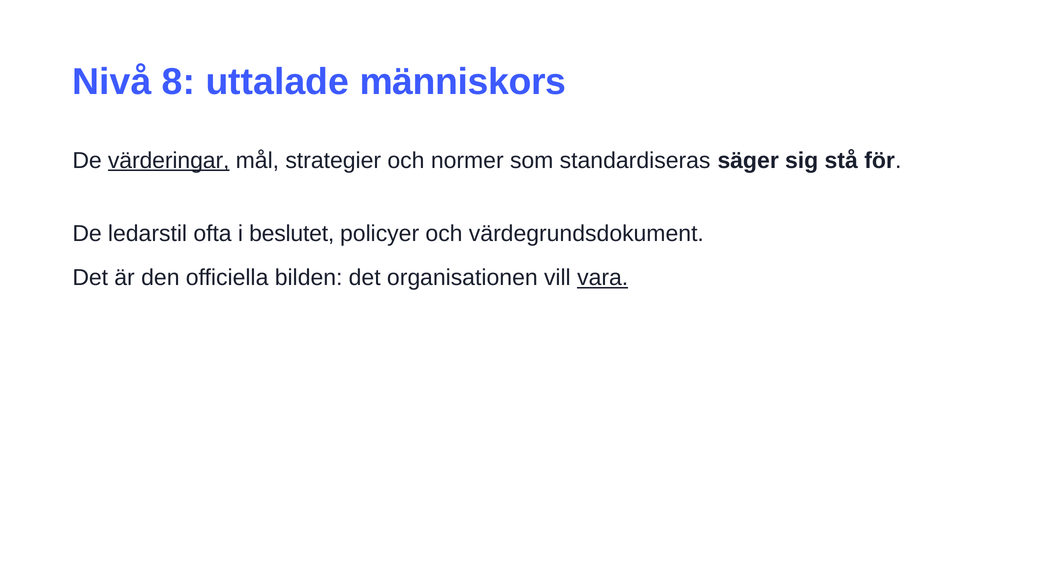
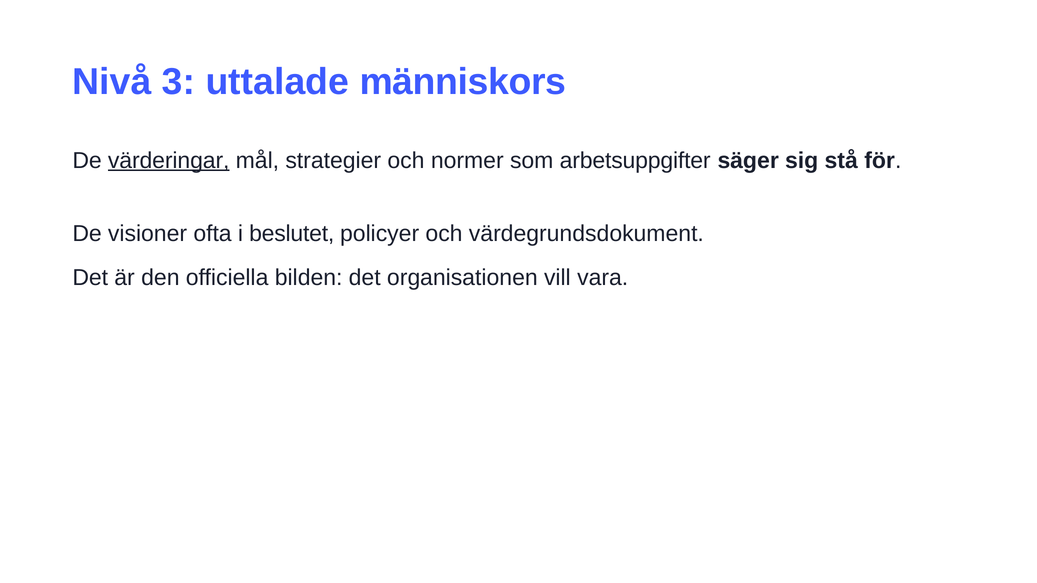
8: 8 -> 3
standardiseras: standardiseras -> arbetsuppgifter
ledarstil: ledarstil -> visioner
vara underline: present -> none
